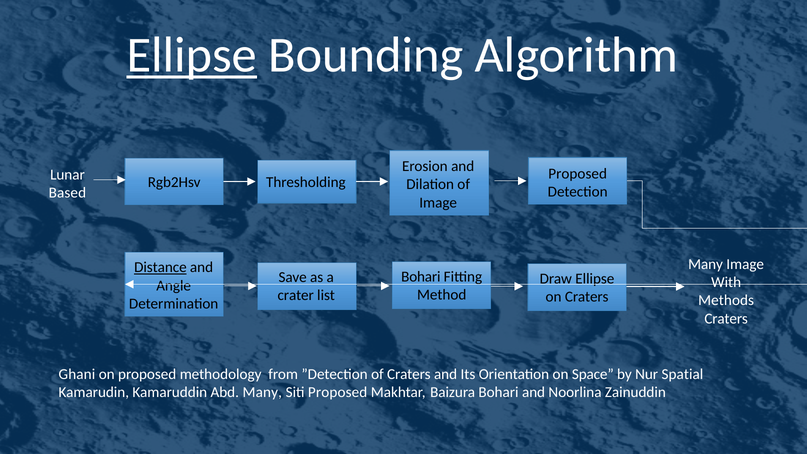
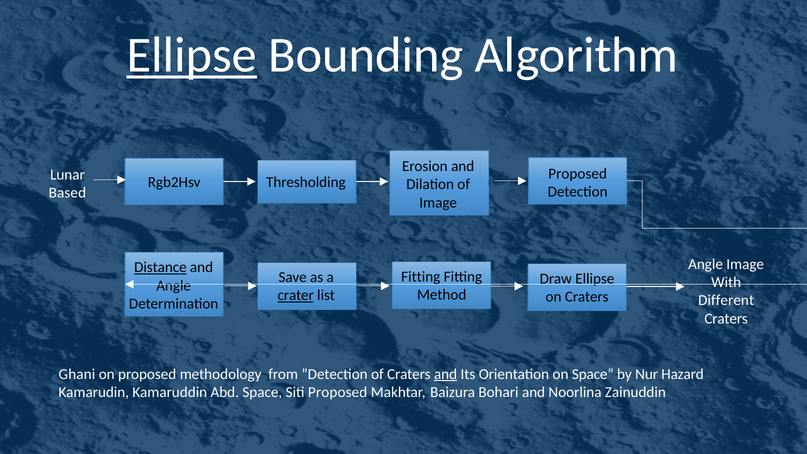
Many at (706, 264): Many -> Angle
Bohari at (421, 277): Bohari -> Fitting
crater underline: none -> present
Methods: Methods -> Different
and at (446, 374) underline: none -> present
Spatial: Spatial -> Hazard
Abd Many: Many -> Space
